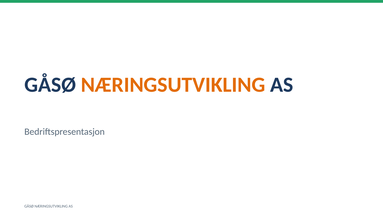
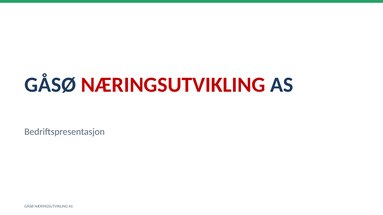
NÆRINGSUTVIKLING at (173, 85) colour: orange -> red
